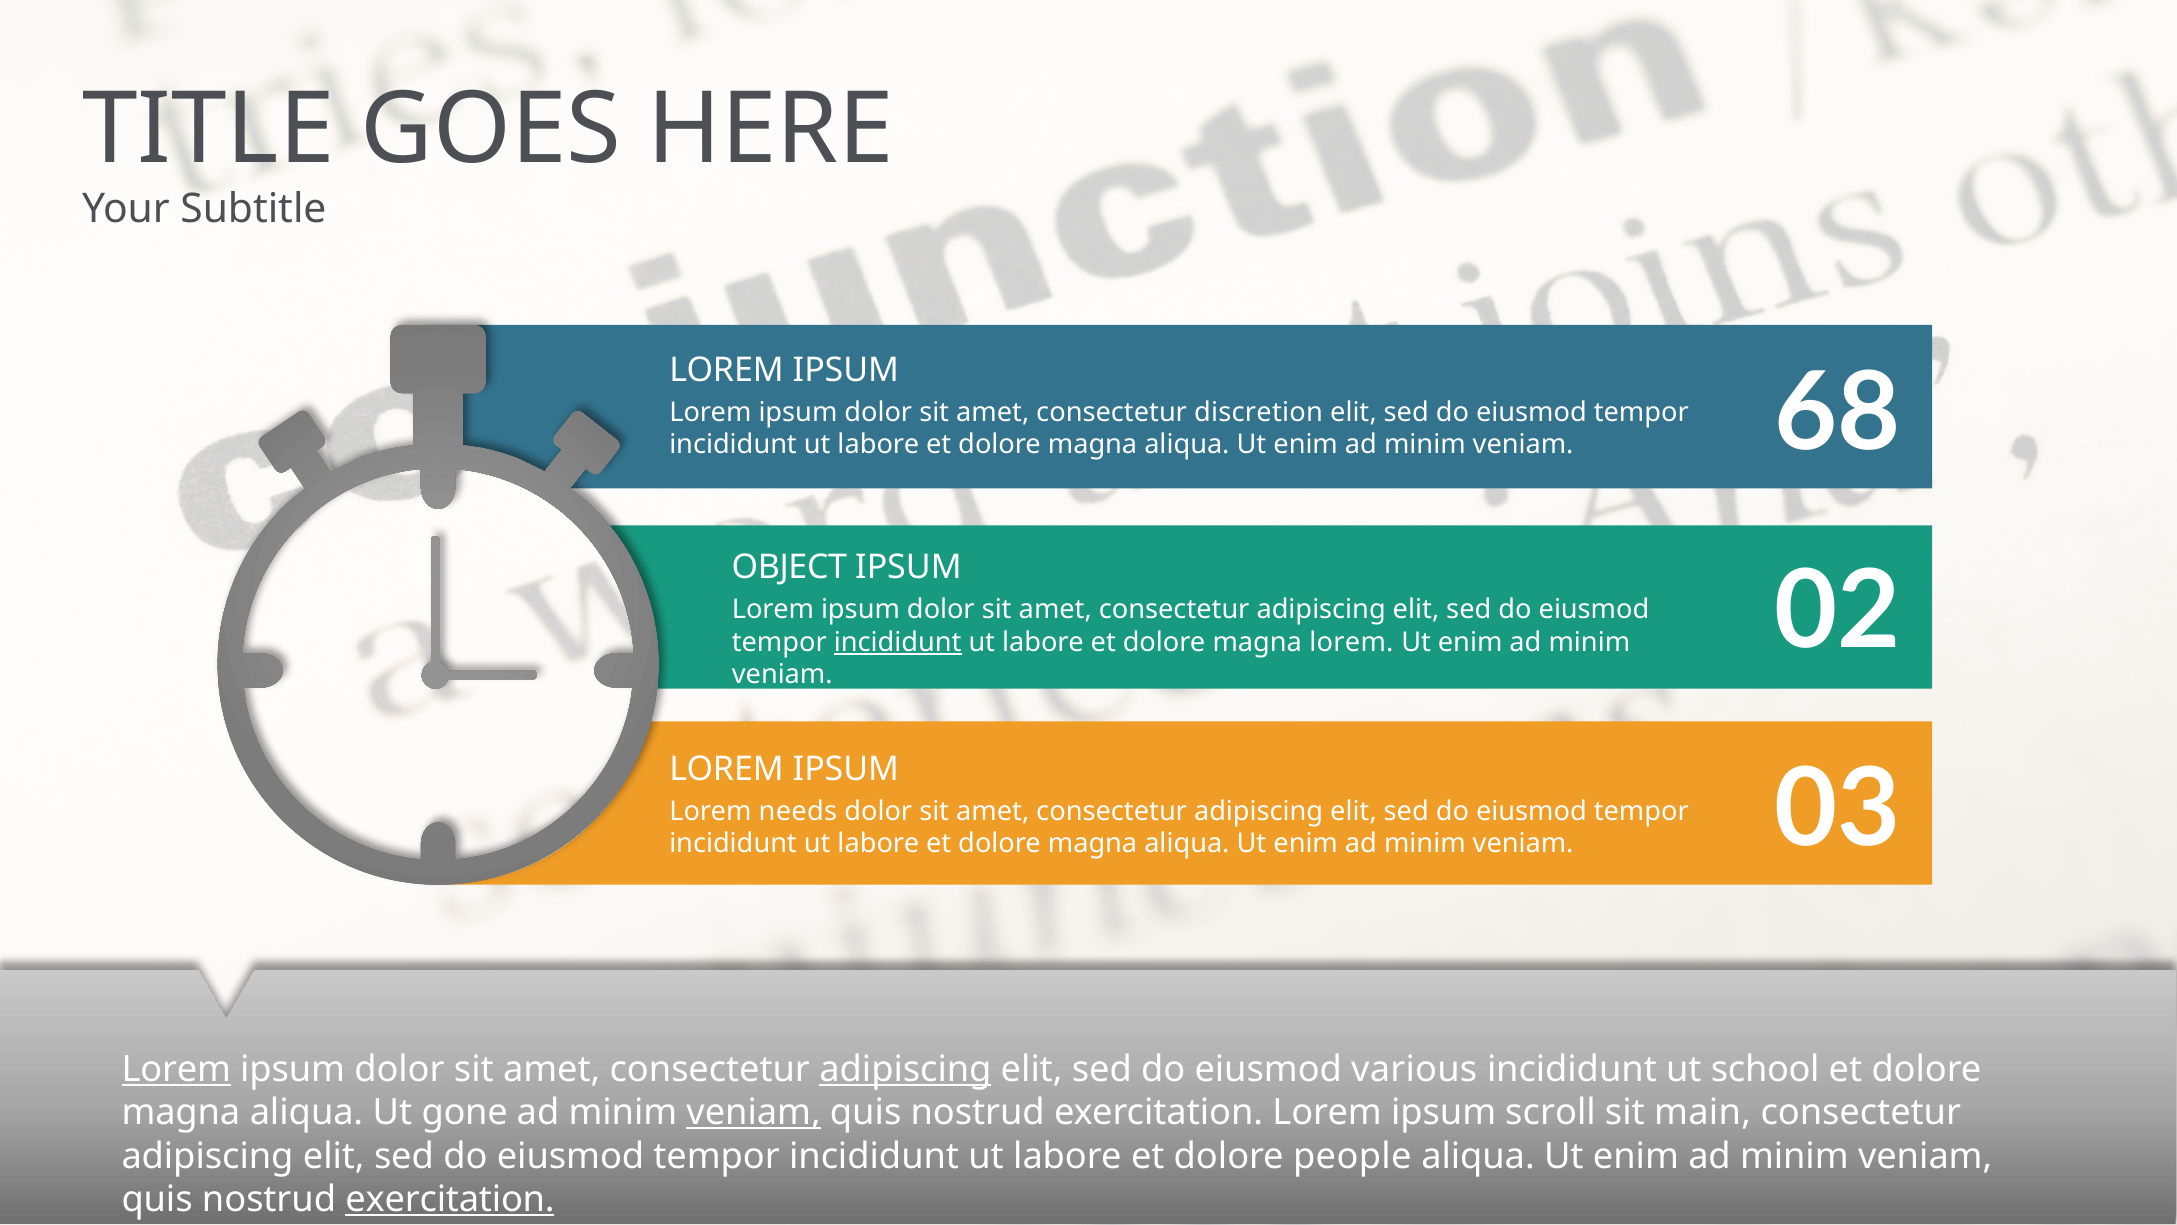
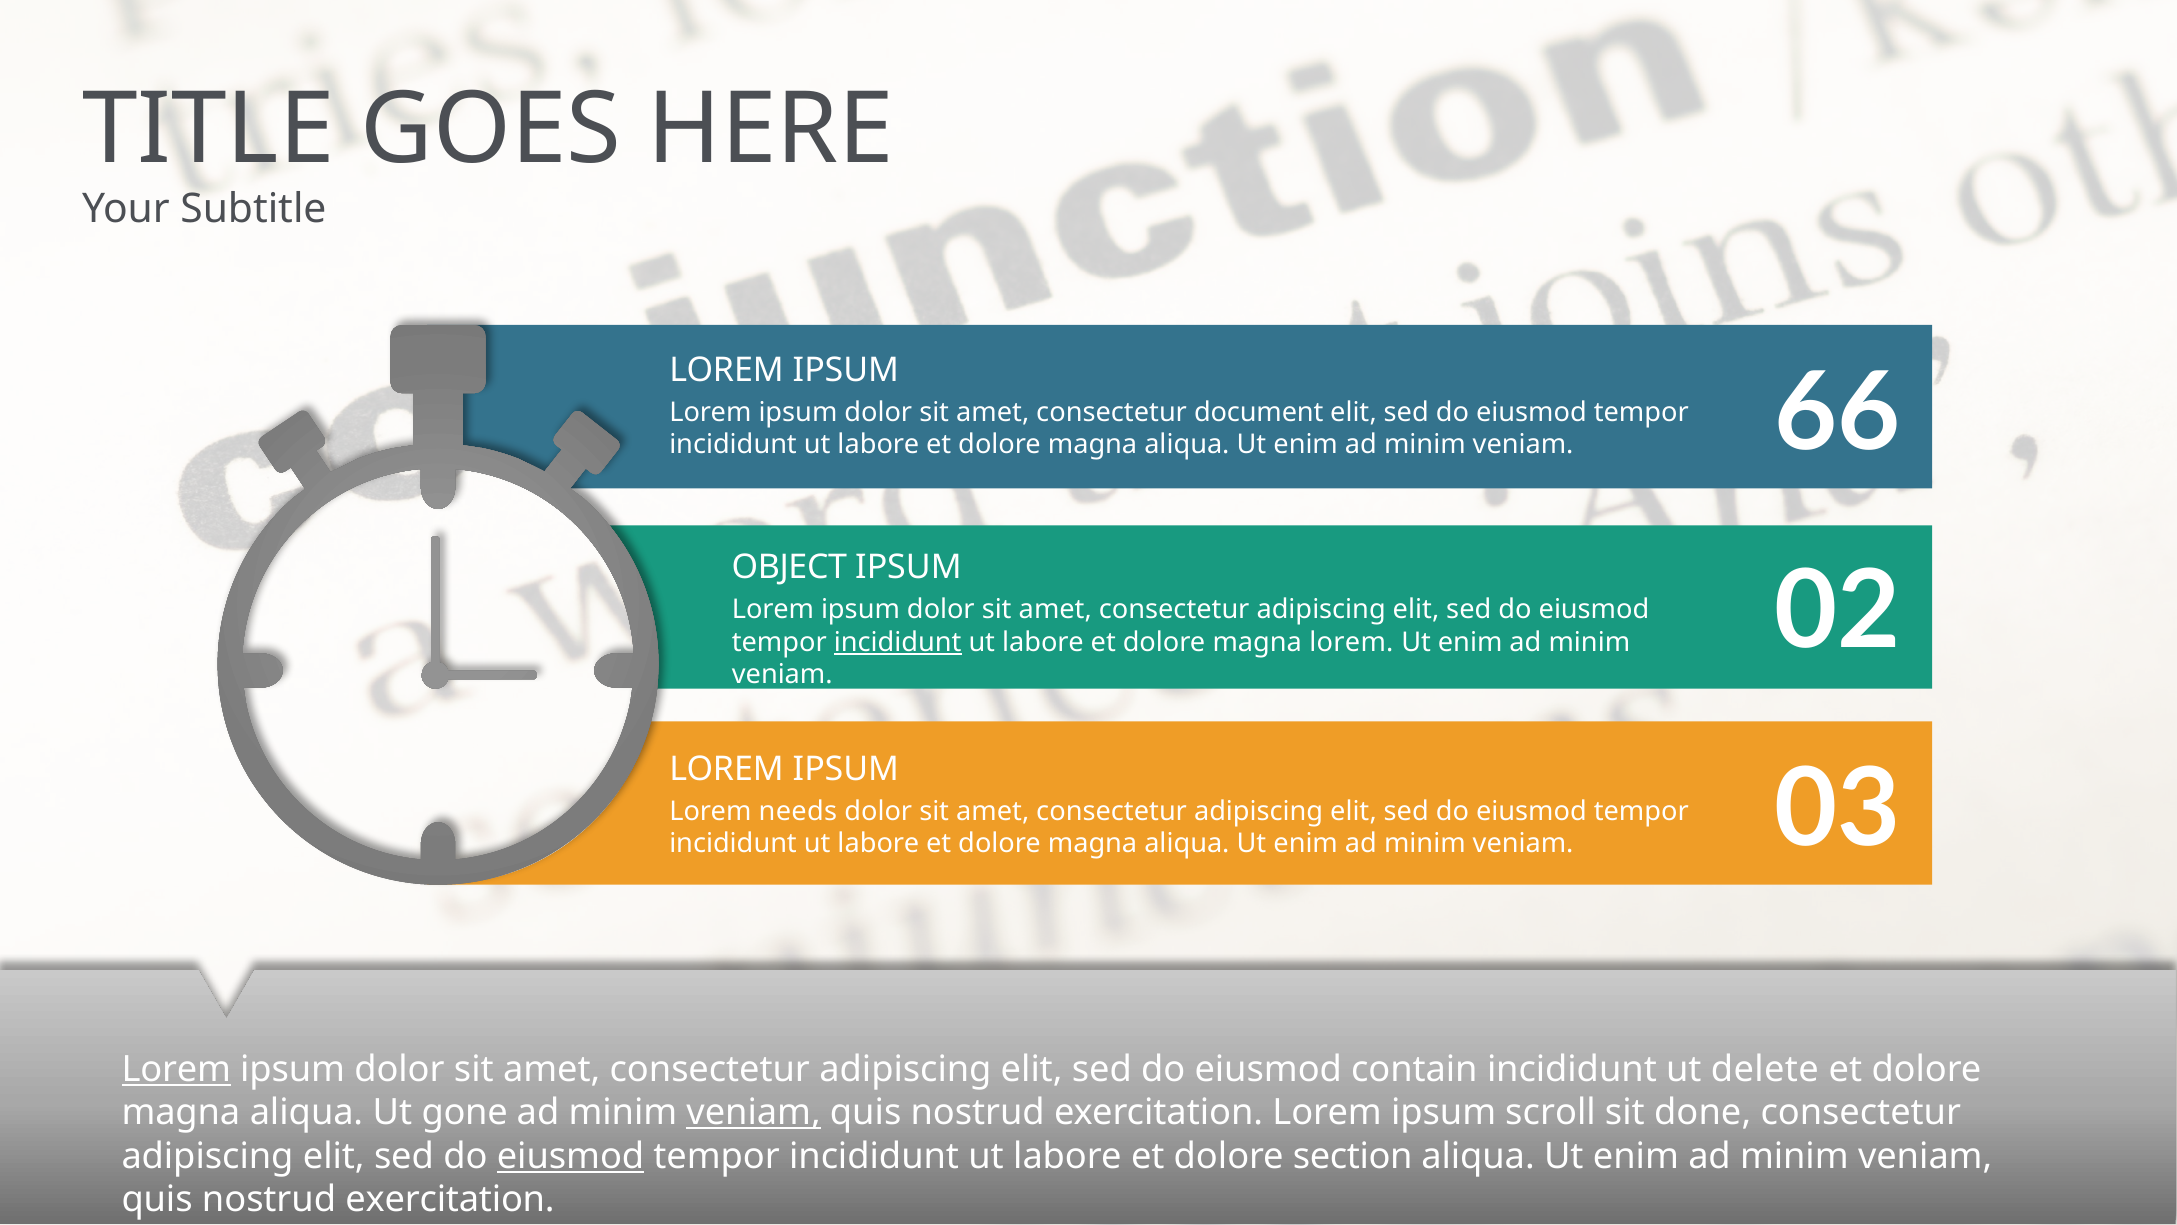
discretion: discretion -> document
68: 68 -> 66
adipiscing at (905, 1069) underline: present -> none
various: various -> contain
school: school -> delete
main: main -> done
eiusmod at (571, 1156) underline: none -> present
people: people -> section
exercitation at (450, 1199) underline: present -> none
